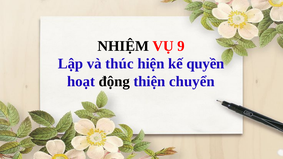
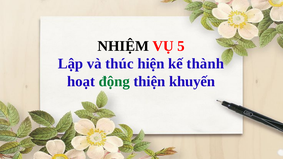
9: 9 -> 5
quyền: quyền -> thành
động colour: black -> green
chuyển: chuyển -> khuyến
